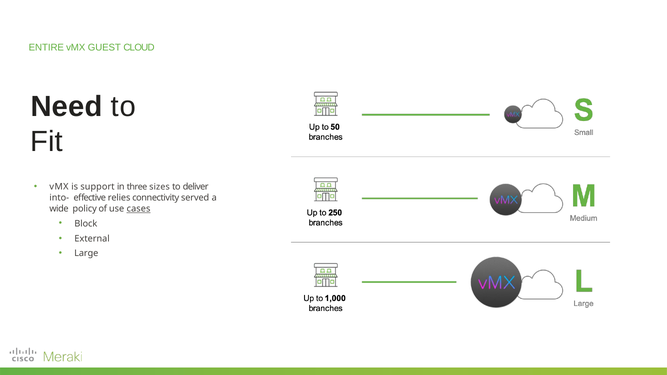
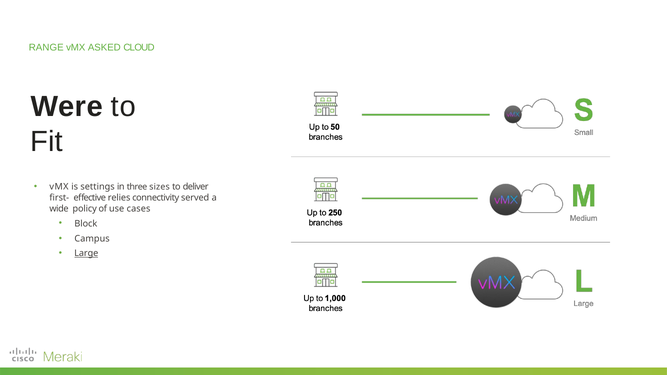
ENTIRE: ENTIRE -> RANGE
GUEST: GUEST -> ASKED
Need: Need -> Were
support: support -> settings
into-: into- -> first-
cases underline: present -> none
External: External -> Campus
Large underline: none -> present
